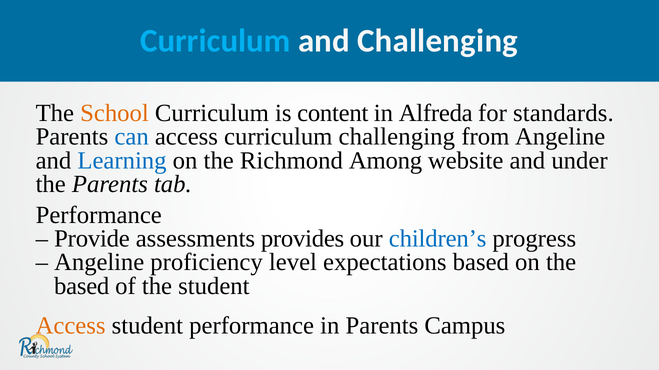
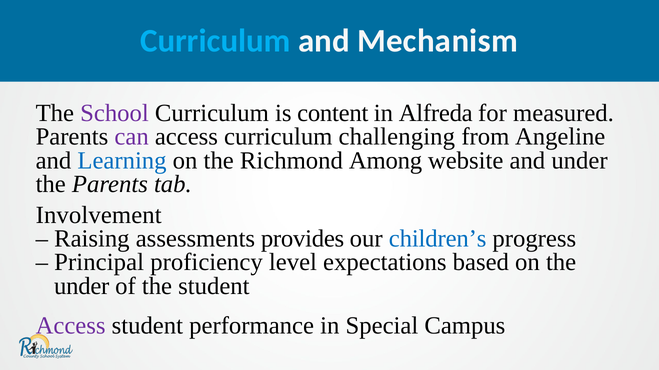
and Challenging: Challenging -> Mechanism
School colour: orange -> purple
standards: standards -> measured
can colour: blue -> purple
Performance at (99, 215): Performance -> Involvement
Provide: Provide -> Raising
Angeline at (99, 263): Angeline -> Principal
based at (82, 287): based -> under
Access at (71, 326) colour: orange -> purple
in Parents: Parents -> Special
